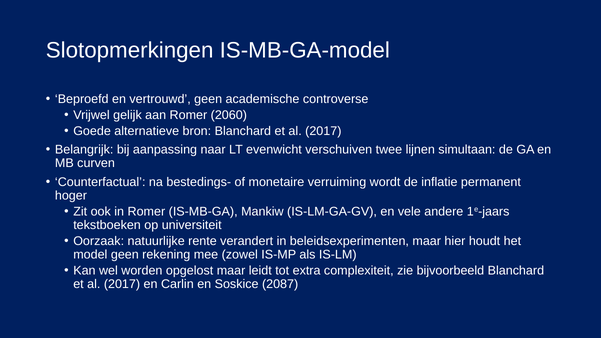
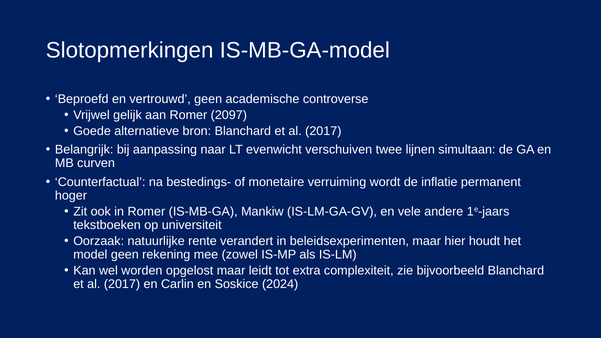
2060: 2060 -> 2097
2087: 2087 -> 2024
